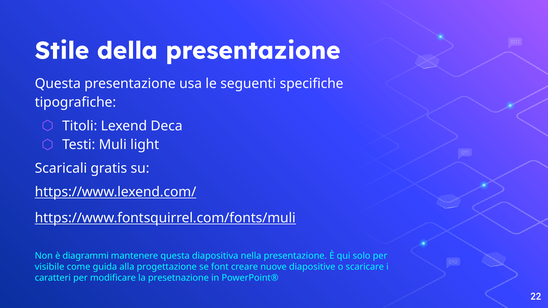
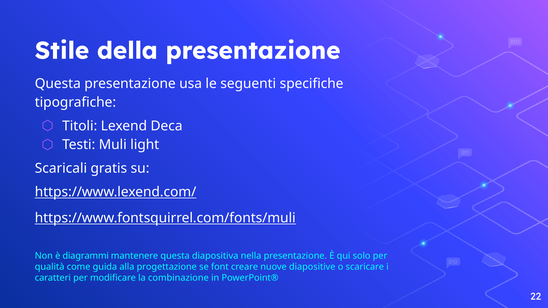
visibile: visibile -> qualità
presetnazione: presetnazione -> combinazione
